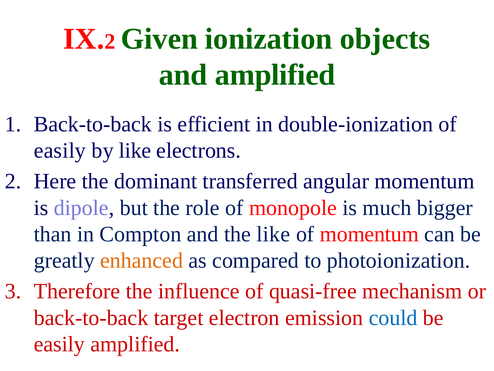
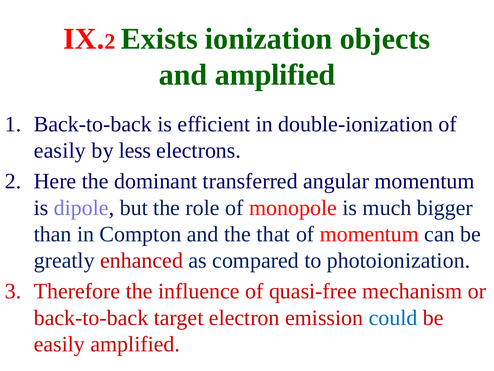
Given: Given -> Exists
by like: like -> less
the like: like -> that
enhanced colour: orange -> red
